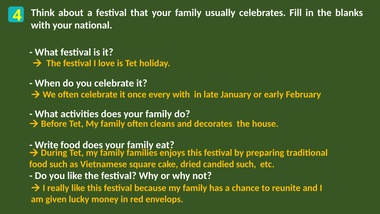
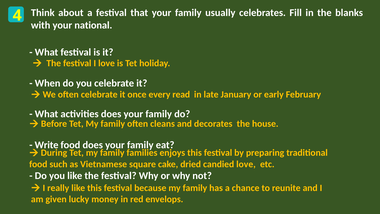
every with: with -> read
candied such: such -> love
